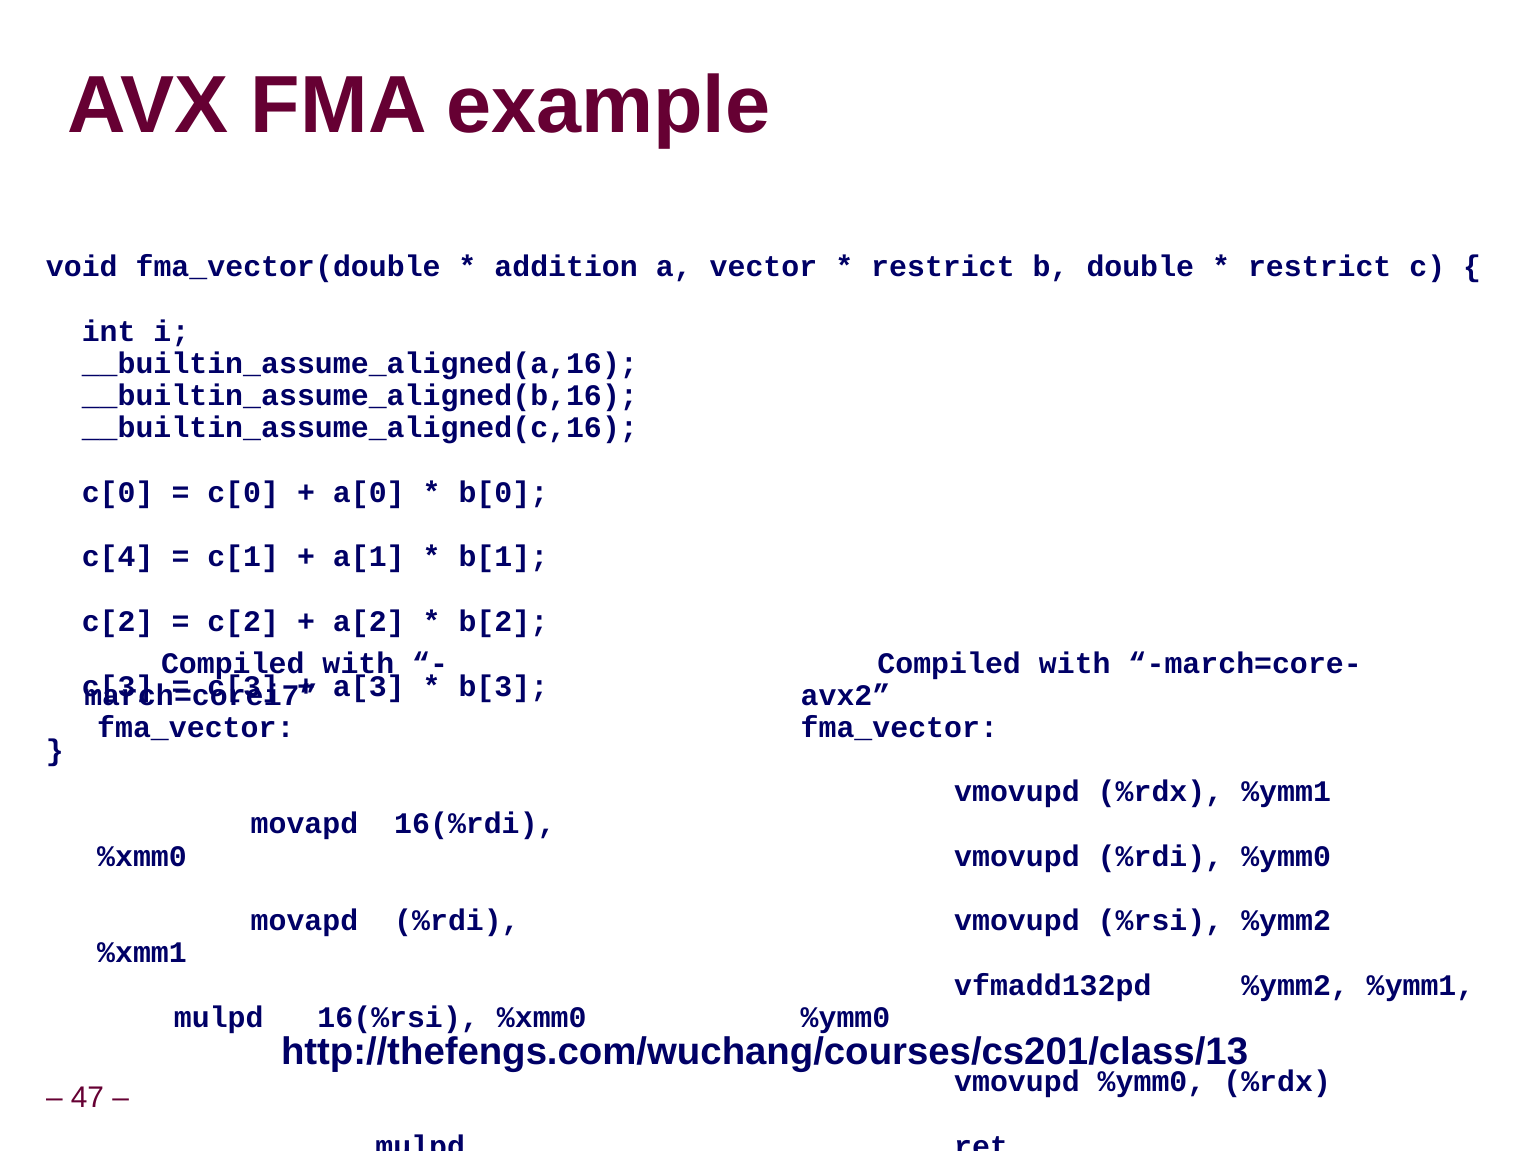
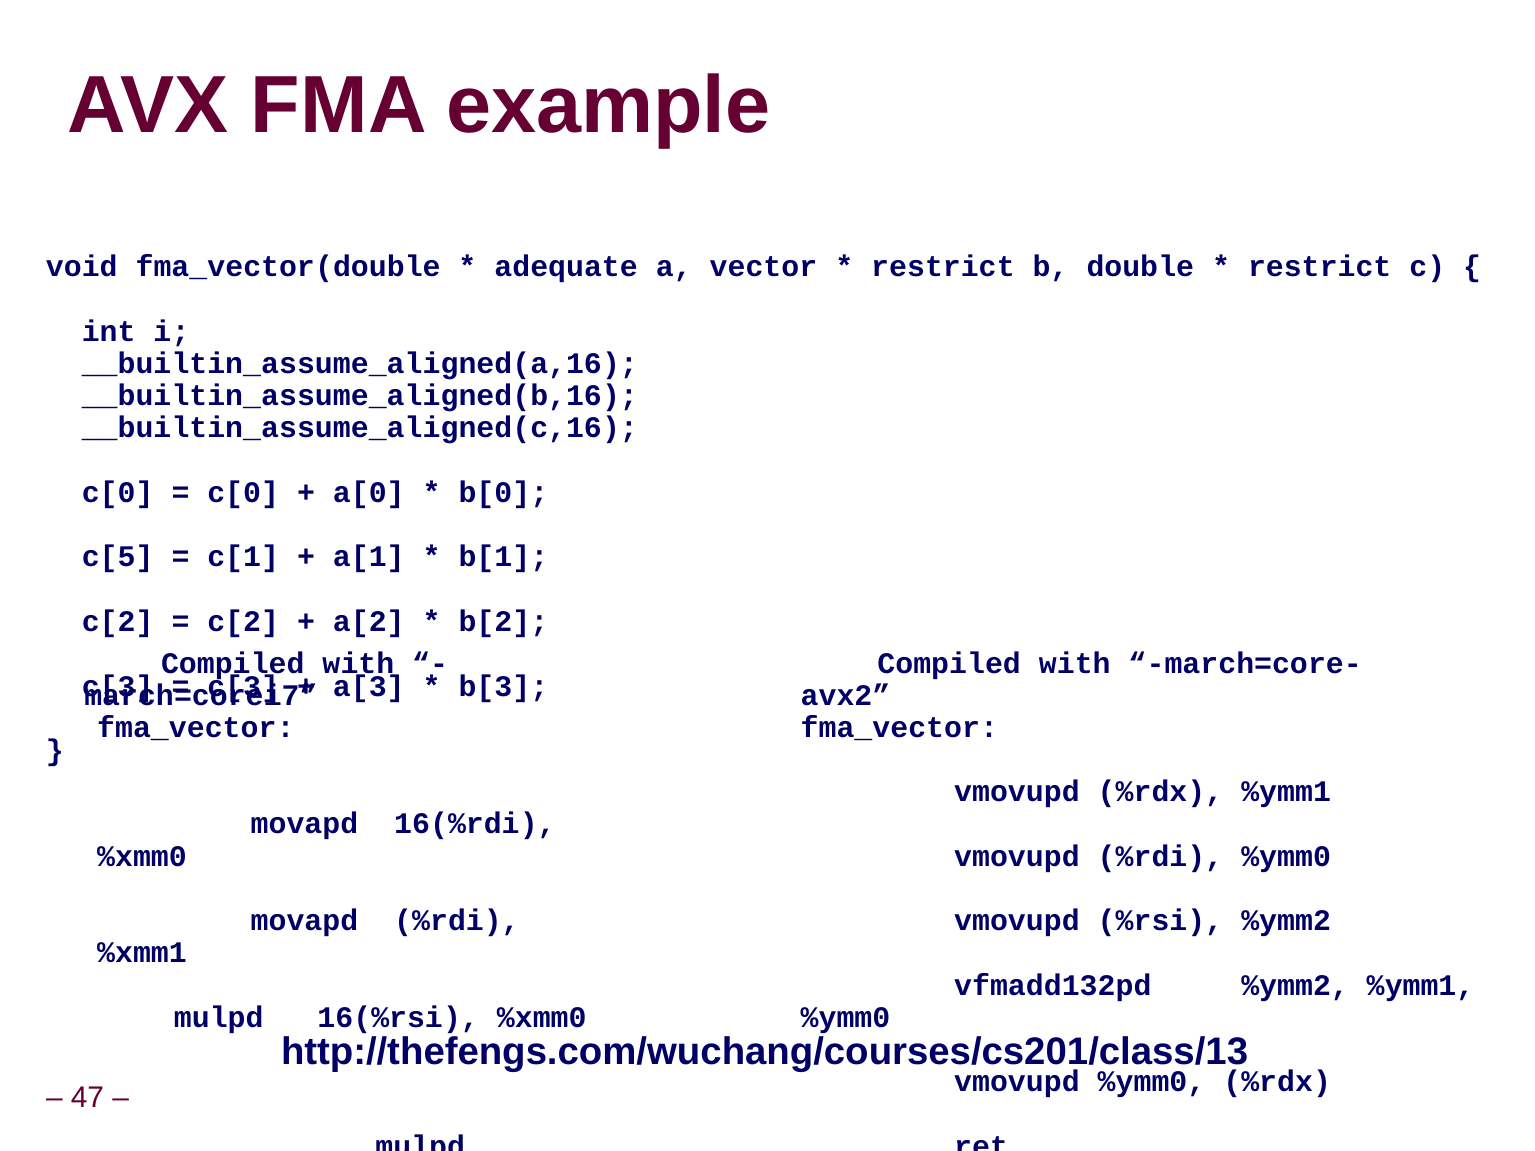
addition: addition -> adequate
c[4: c[4 -> c[5
